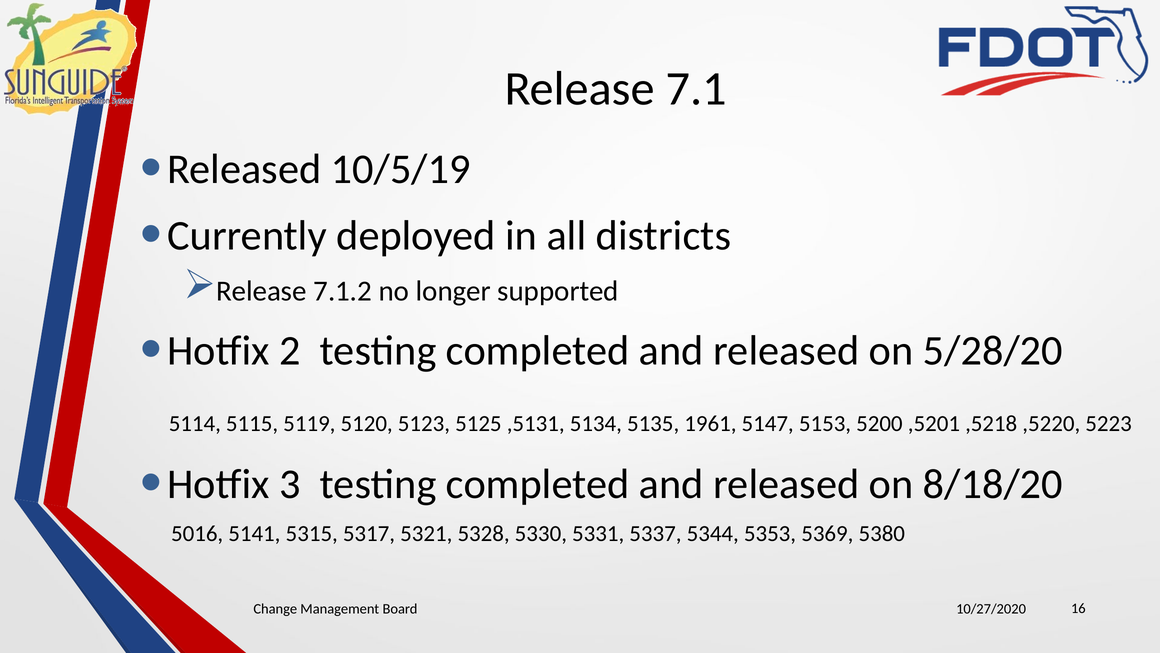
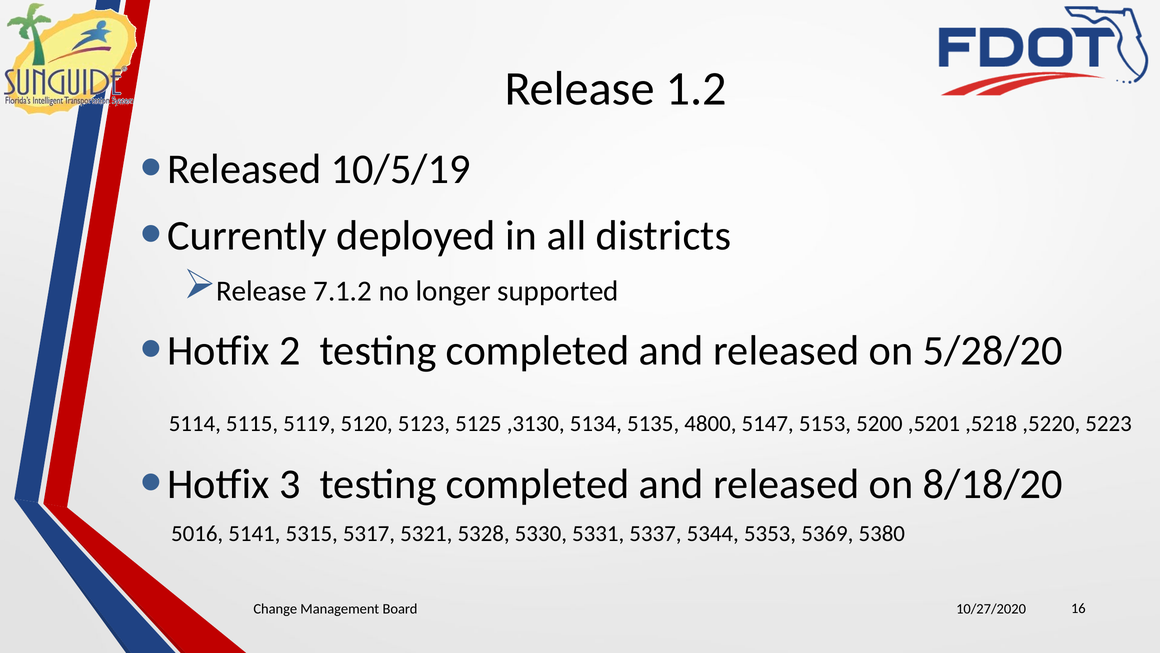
7.1: 7.1 -> 1.2
,5131: ,5131 -> ,3130
1961: 1961 -> 4800
